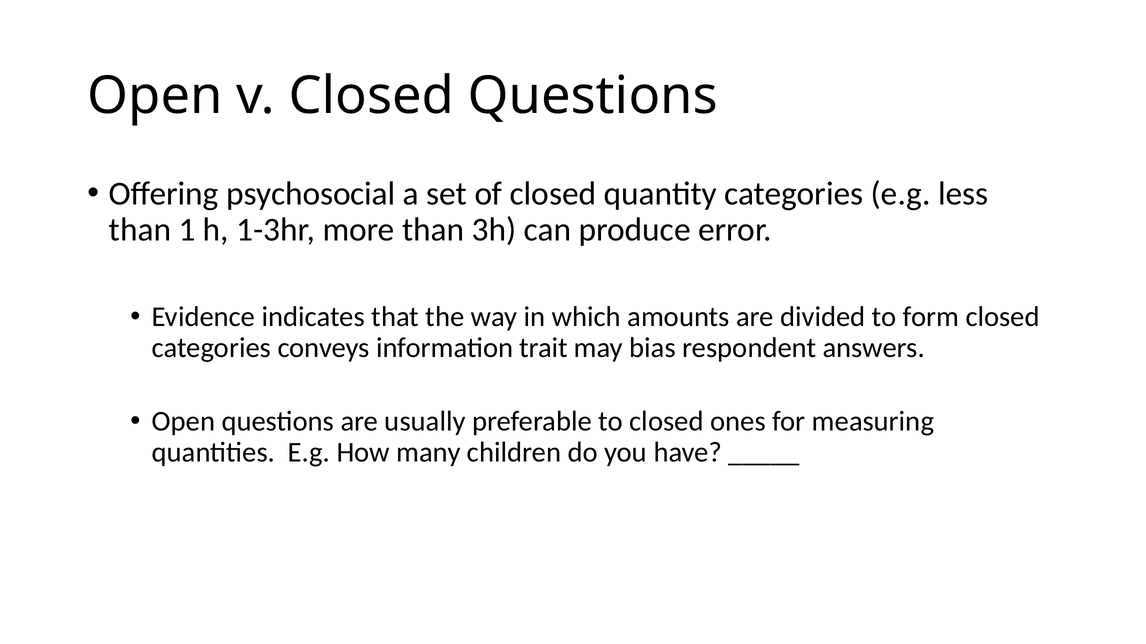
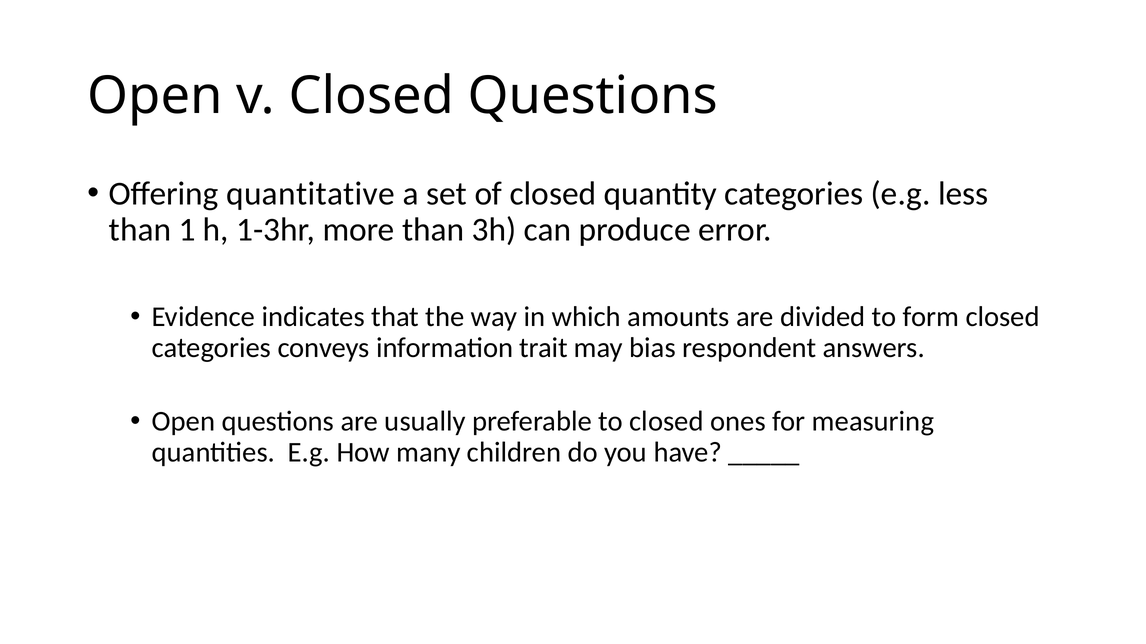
psychosocial: psychosocial -> quantitative
